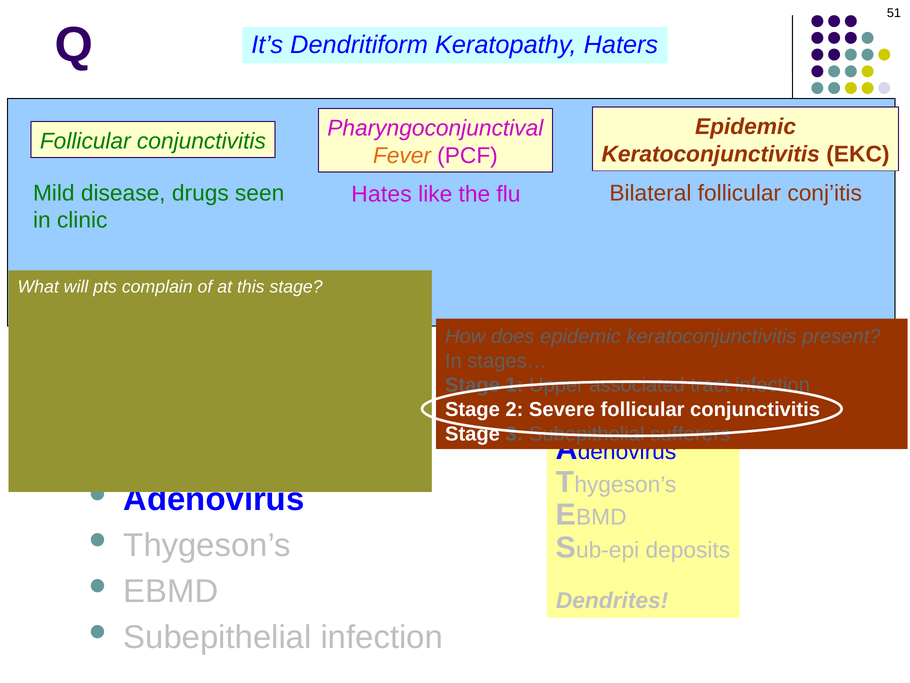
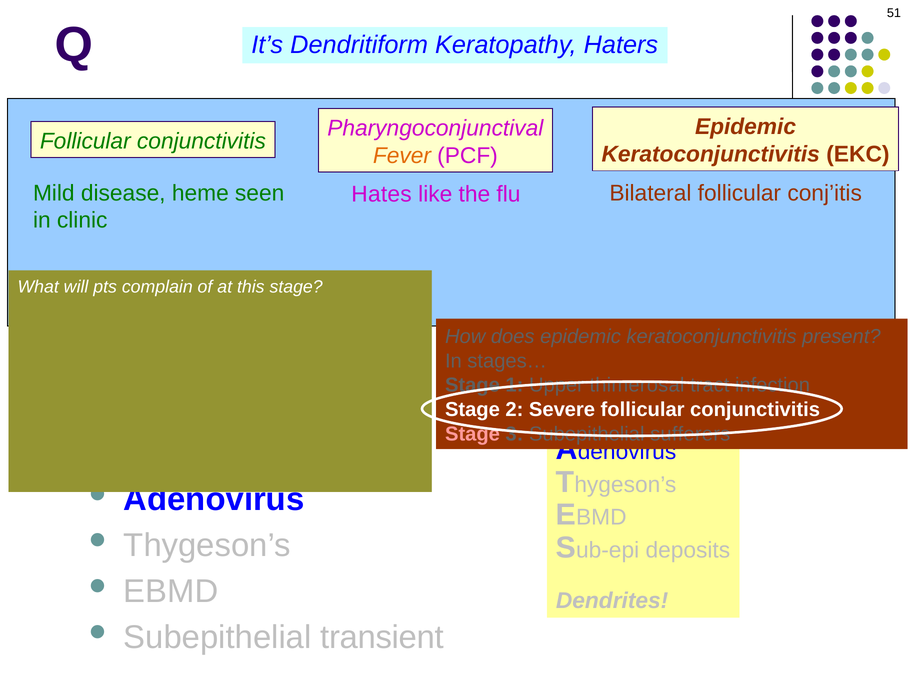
disease drugs: drugs -> heme
associated: associated -> thimerosal
Stage at (473, 434) colour: white -> pink
Subepithelial infection: infection -> transient
